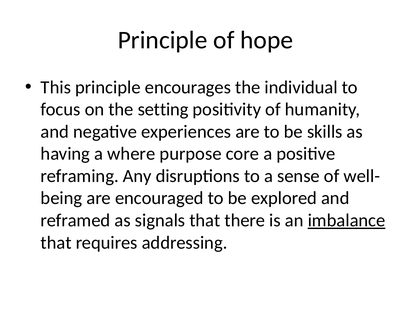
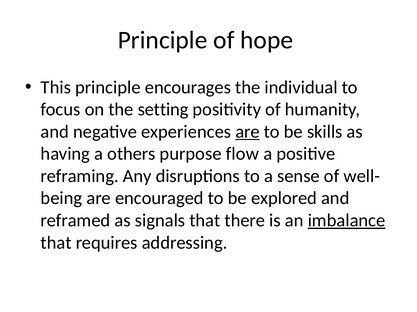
are at (248, 132) underline: none -> present
where: where -> others
core: core -> flow
